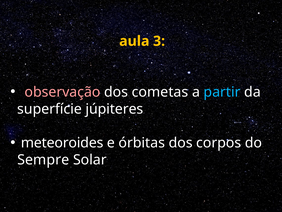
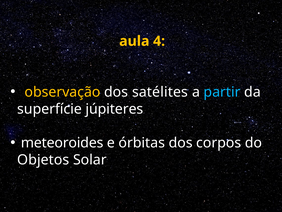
3: 3 -> 4
observação colour: pink -> yellow
cometas: cometas -> satélites
Sempre: Sempre -> Objetos
